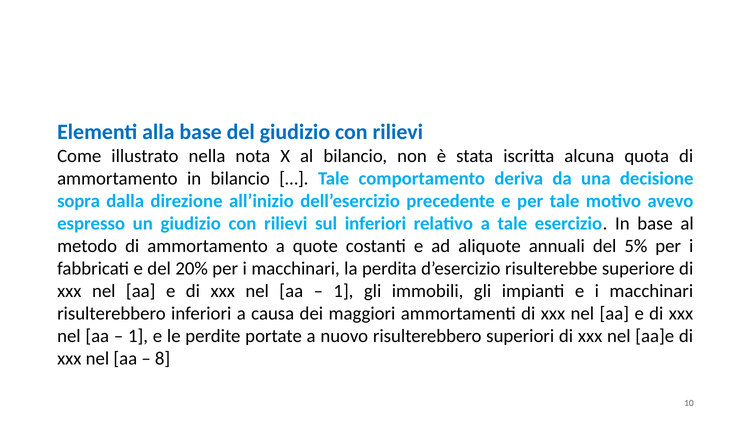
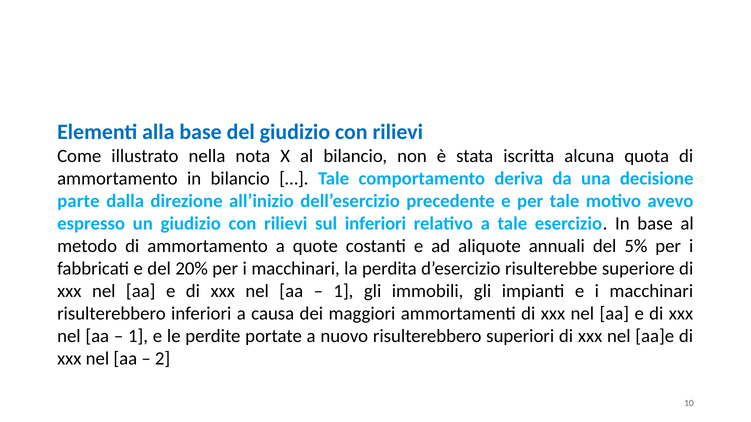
sopra: sopra -> parte
8: 8 -> 2
